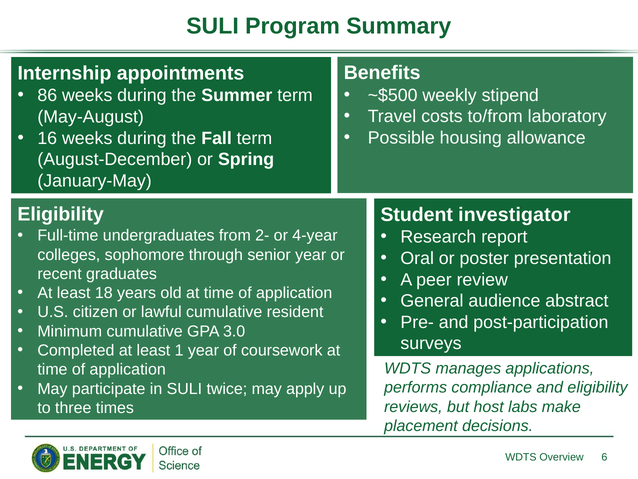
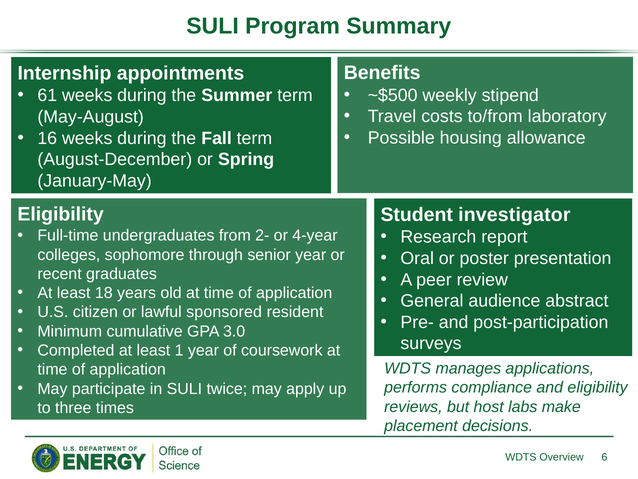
86: 86 -> 61
lawful cumulative: cumulative -> sponsored
